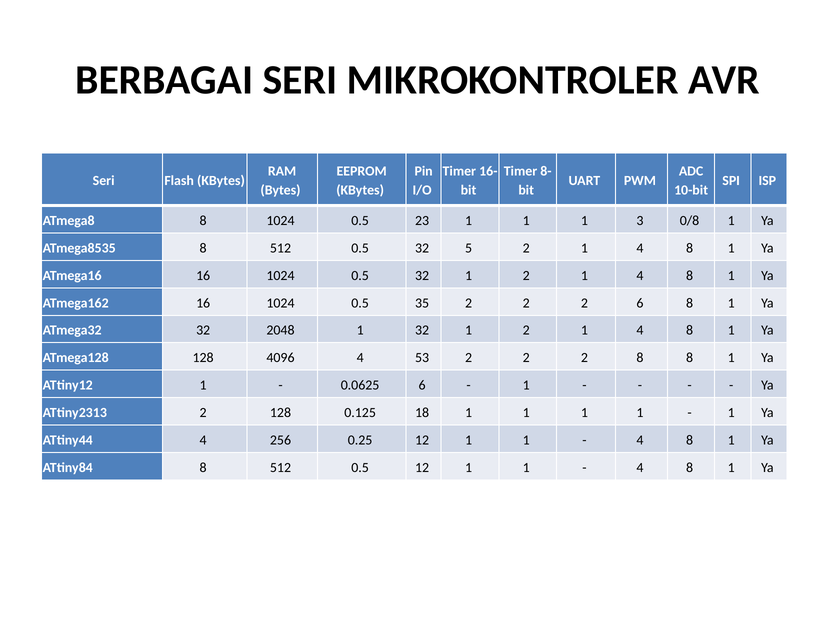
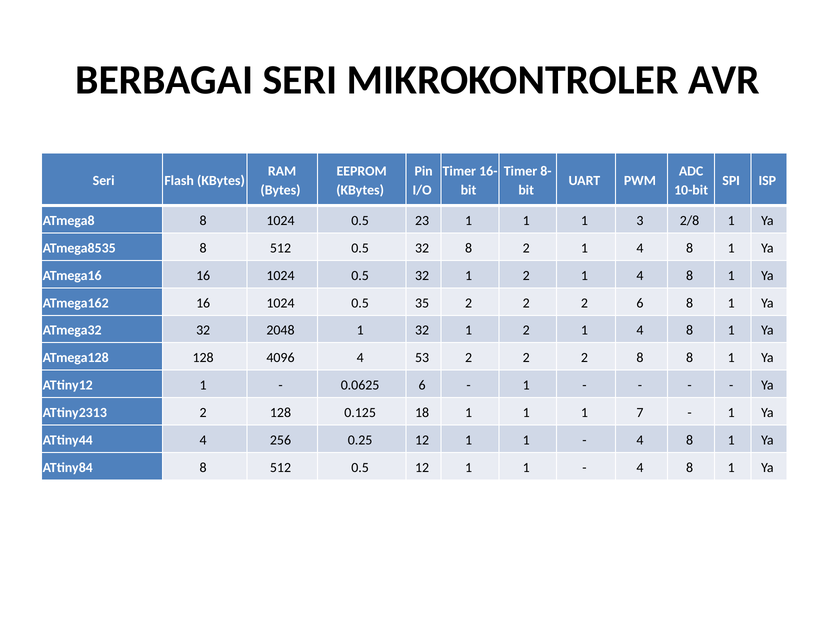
0/8: 0/8 -> 2/8
32 5: 5 -> 8
1 1 1 1: 1 -> 7
